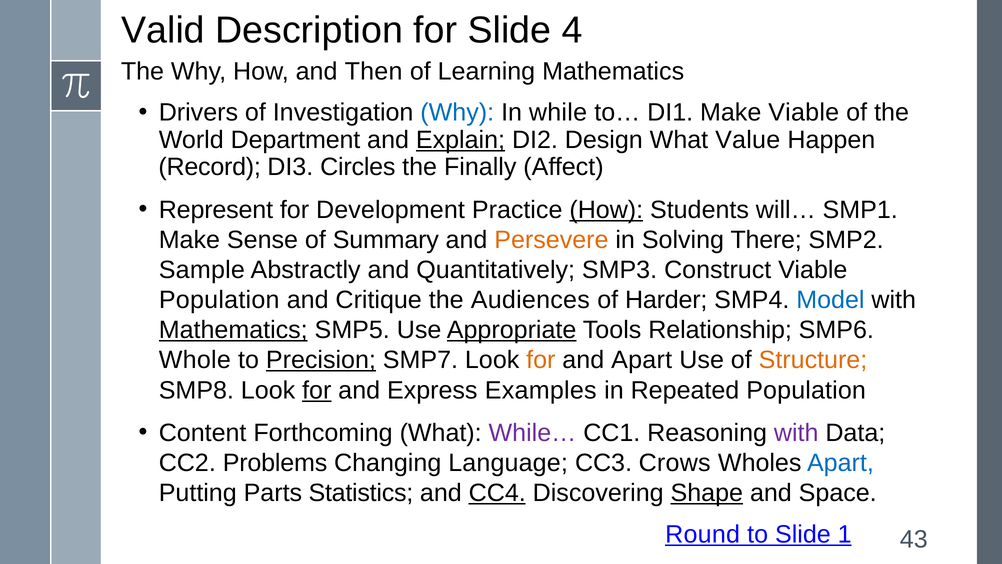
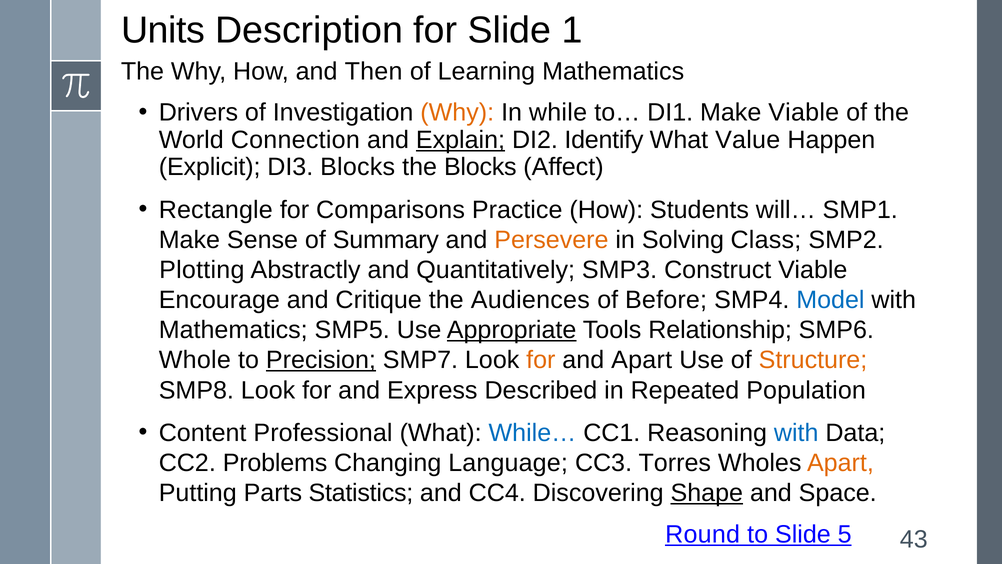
Valid: Valid -> Units
4: 4 -> 1
Why at (457, 113) colour: blue -> orange
Department: Department -> Connection
Design: Design -> Identify
Record: Record -> Explicit
DI3 Circles: Circles -> Blocks
the Finally: Finally -> Blocks
Represent: Represent -> Rectangle
Development: Development -> Comparisons
How at (606, 210) underline: present -> none
There: There -> Class
Sample: Sample -> Plotting
Population at (219, 300): Population -> Encourage
Harder: Harder -> Before
Mathematics at (233, 330) underline: present -> none
for at (317, 390) underline: present -> none
Examples: Examples -> Described
Forthcoming: Forthcoming -> Professional
While… colour: purple -> blue
with at (796, 433) colour: purple -> blue
Crows: Crows -> Torres
Apart at (840, 463) colour: blue -> orange
CC4 underline: present -> none
1: 1 -> 5
